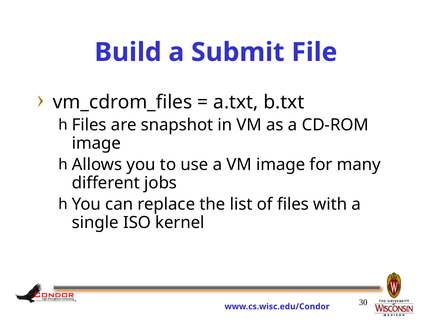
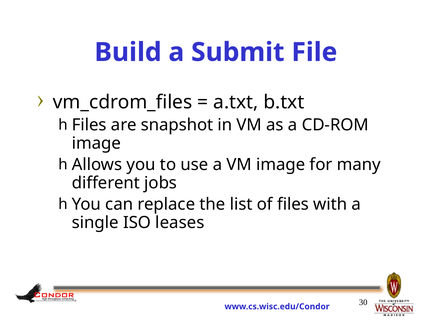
kernel: kernel -> leases
